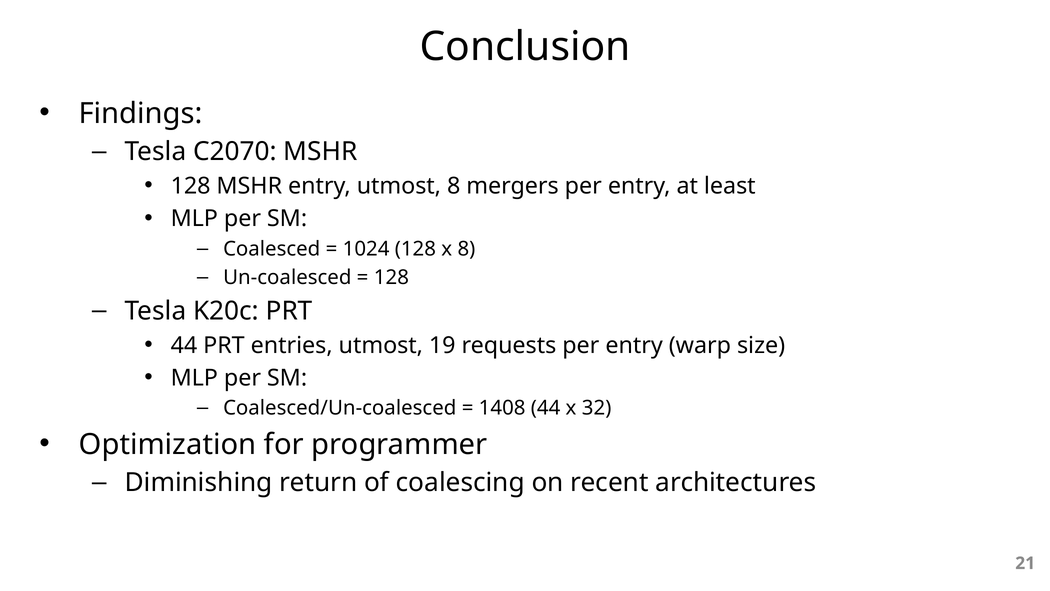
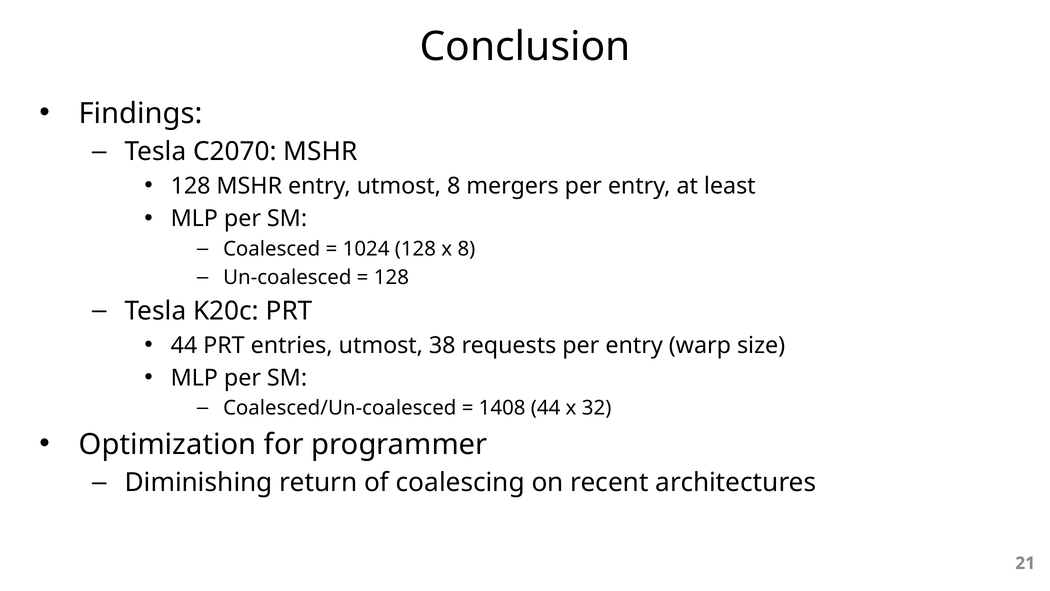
19: 19 -> 38
